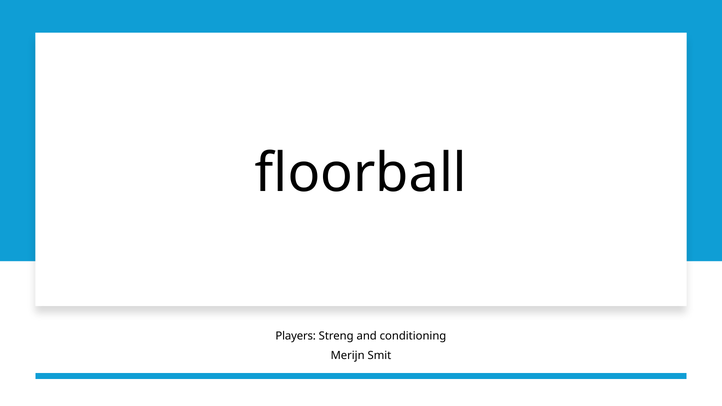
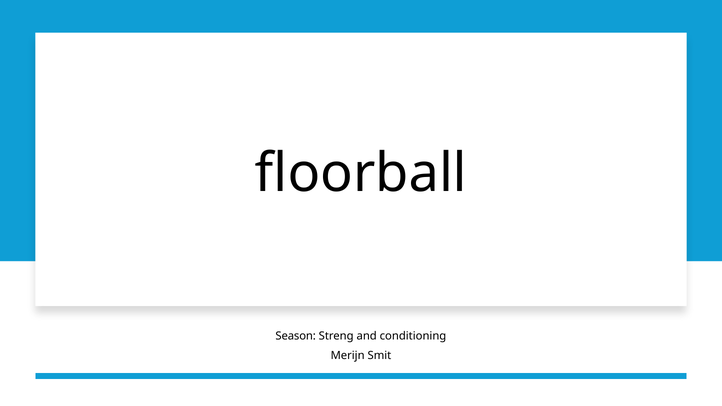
Players: Players -> Season
